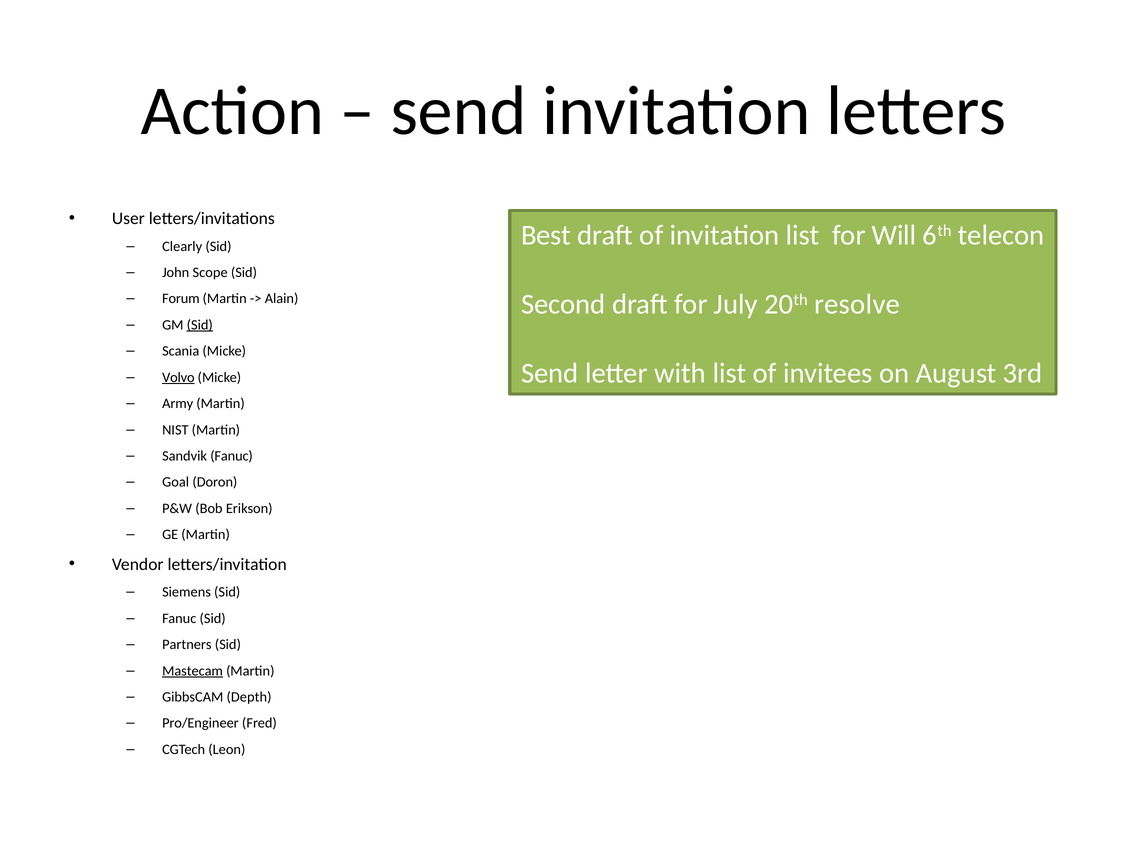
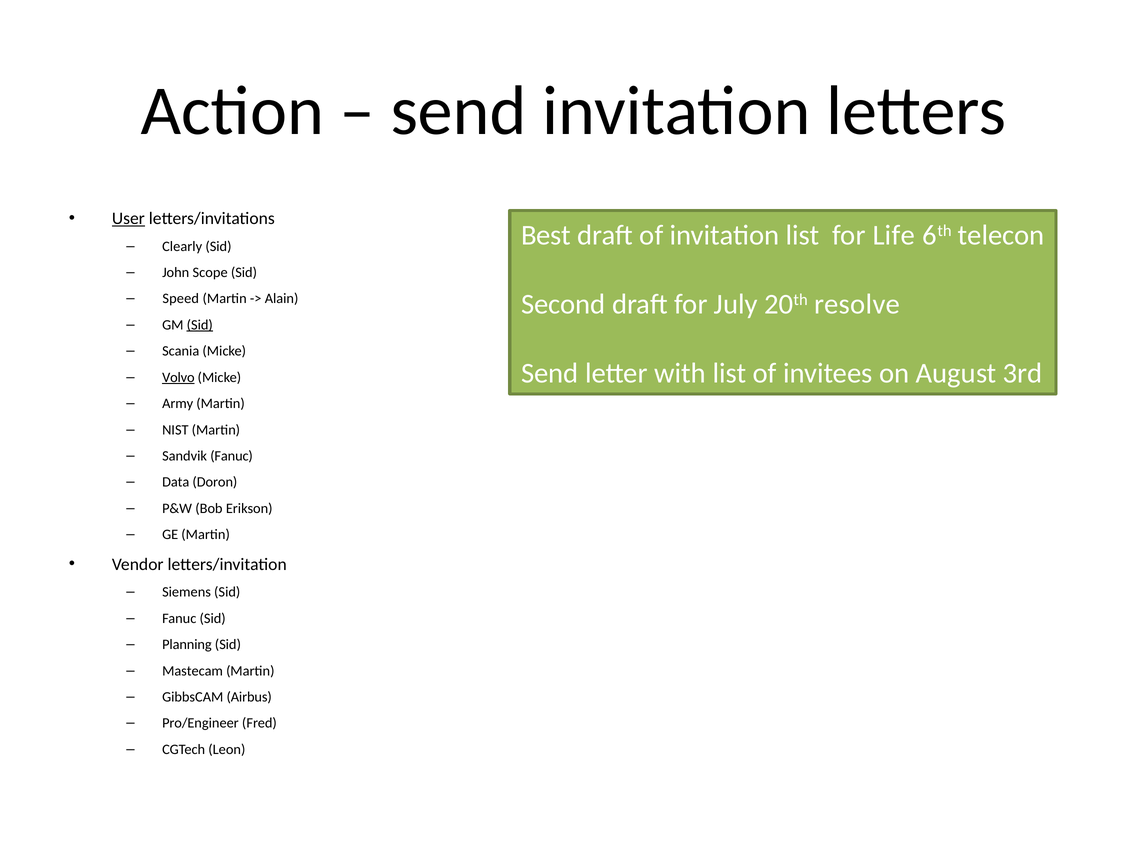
User underline: none -> present
Will: Will -> Life
Forum: Forum -> Speed
Goal: Goal -> Data
Partners: Partners -> Planning
Mastecam underline: present -> none
Depth: Depth -> Airbus
